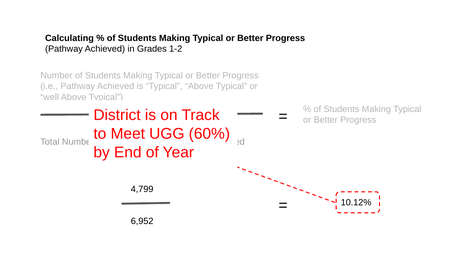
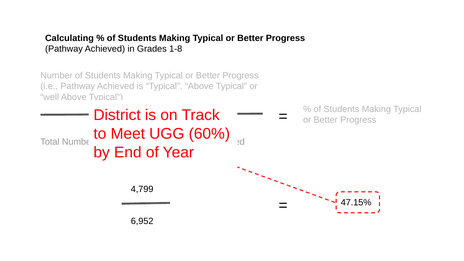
1-2: 1-2 -> 1-8
10.12%: 10.12% -> 47.15%
